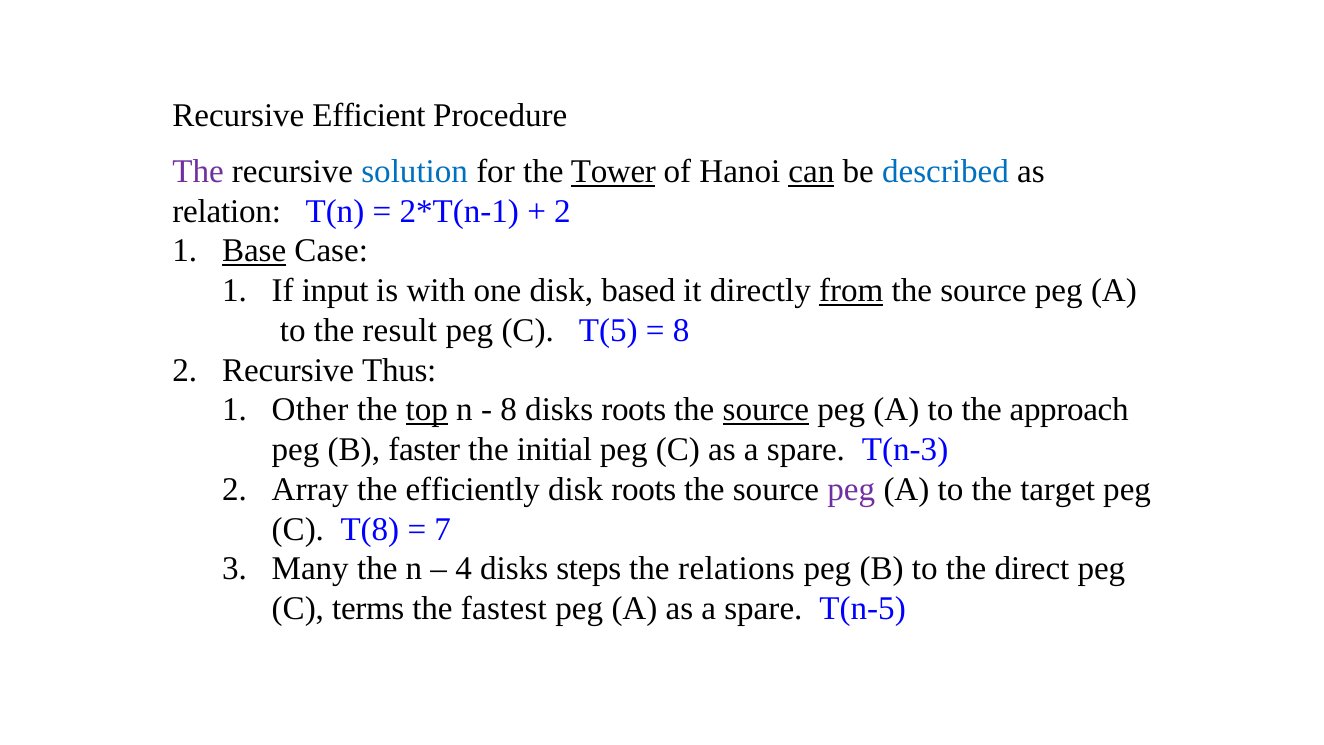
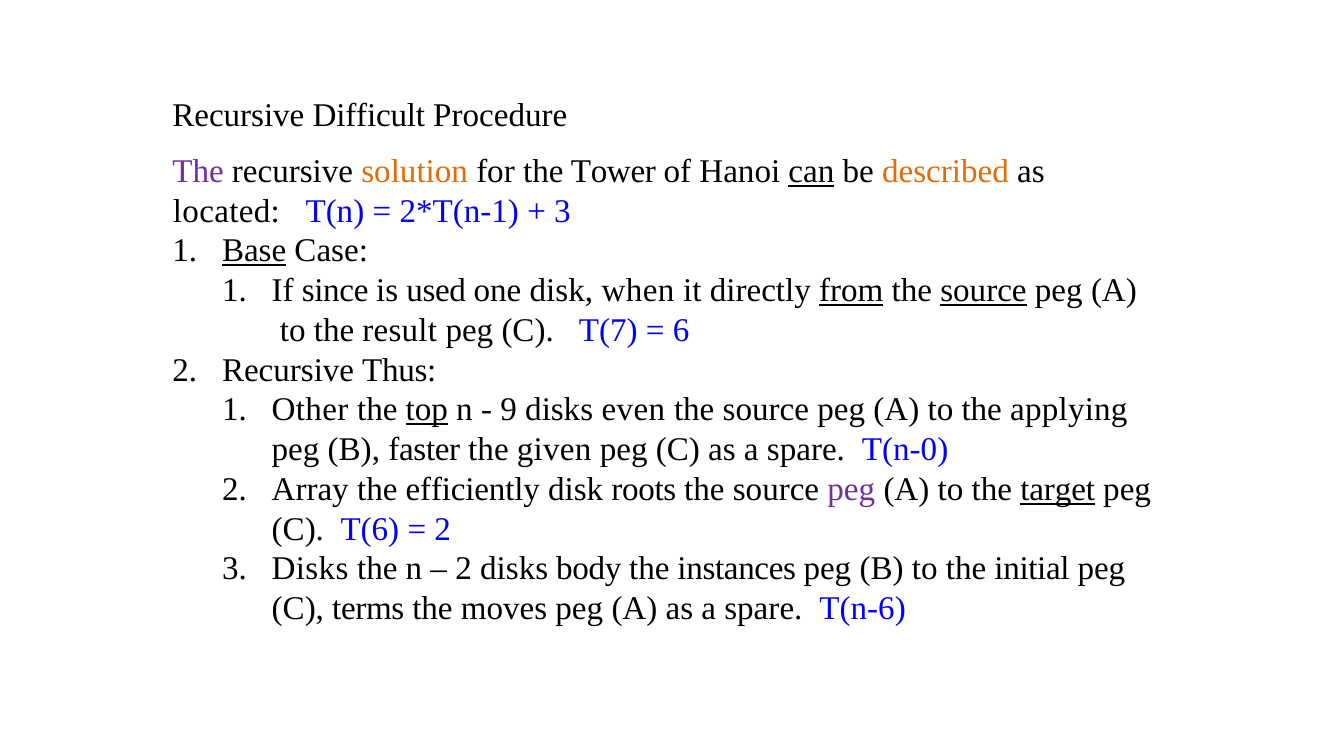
Efficient: Efficient -> Difficult
solution colour: blue -> orange
Tower underline: present -> none
described colour: blue -> orange
relation: relation -> located
2 at (562, 211): 2 -> 3
input: input -> since
with: with -> used
based: based -> when
source at (983, 291) underline: none -> present
T(5: T(5 -> T(7
8 at (681, 330): 8 -> 6
8 at (509, 410): 8 -> 9
disks roots: roots -> even
source at (766, 410) underline: present -> none
approach: approach -> applying
initial: initial -> given
T(n-3: T(n-3 -> T(n-0
target underline: none -> present
T(8: T(8 -> T(6
7 at (443, 529): 7 -> 2
Many at (310, 569): Many -> Disks
4 at (464, 569): 4 -> 2
steps: steps -> body
relations: relations -> instances
direct: direct -> initial
fastest: fastest -> moves
T(n-5: T(n-5 -> T(n-6
